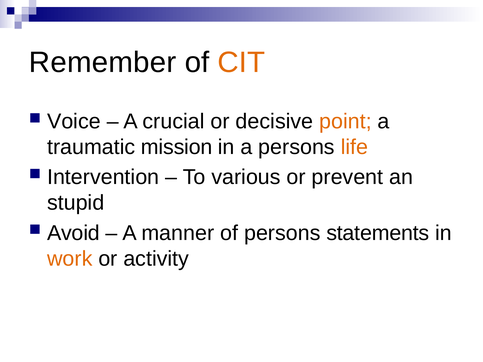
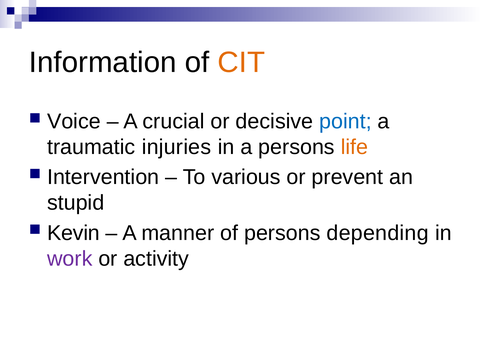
Remember: Remember -> Information
point colour: orange -> blue
mission: mission -> injuries
Avoid: Avoid -> Kevin
statements: statements -> depending
work colour: orange -> purple
